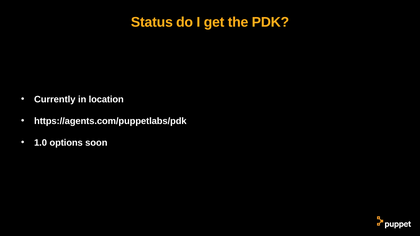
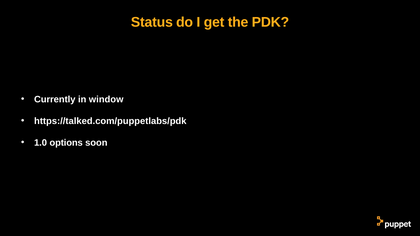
location: location -> window
https://agents.com/puppetlabs/pdk: https://agents.com/puppetlabs/pdk -> https://talked.com/puppetlabs/pdk
